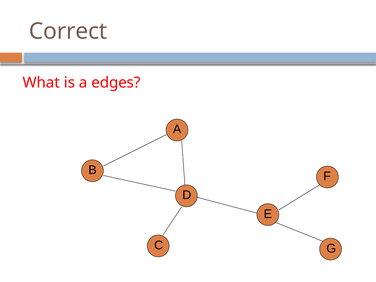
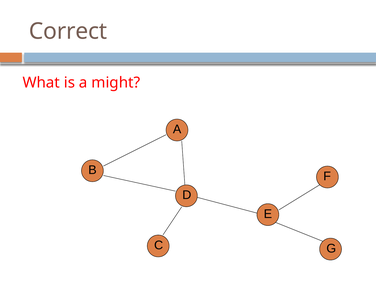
edges: edges -> might
